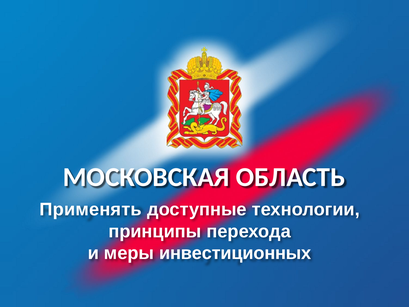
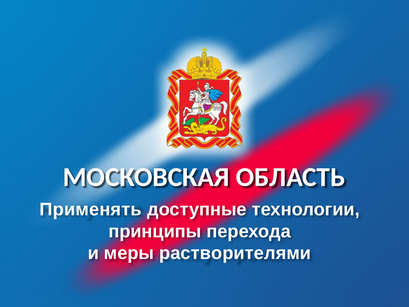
инвестиционных: инвестиционных -> растворителями
